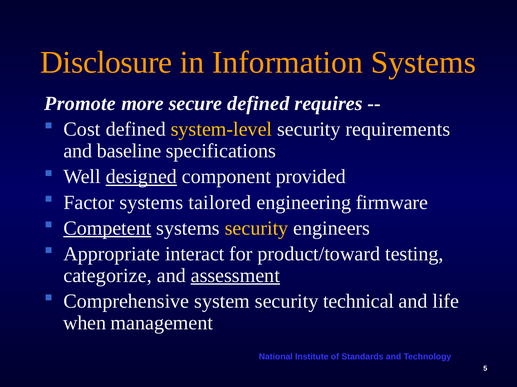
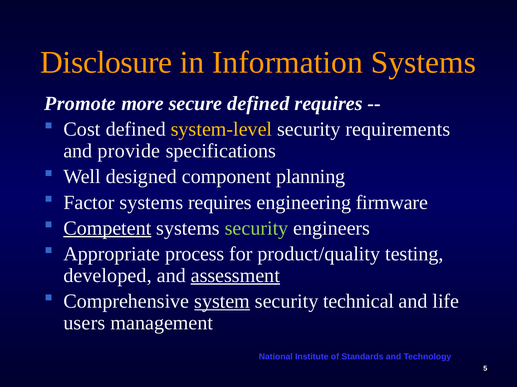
baseline: baseline -> provide
designed underline: present -> none
provided: provided -> planning
systems tailored: tailored -> requires
security at (257, 229) colour: yellow -> light green
interact: interact -> process
product/toward: product/toward -> product/quality
categorize: categorize -> developed
system underline: none -> present
when: when -> users
